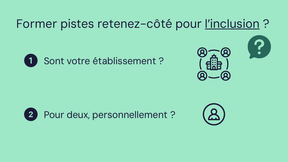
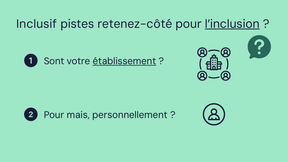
Former: Former -> Inclusif
établissement underline: none -> present
deux: deux -> mais
